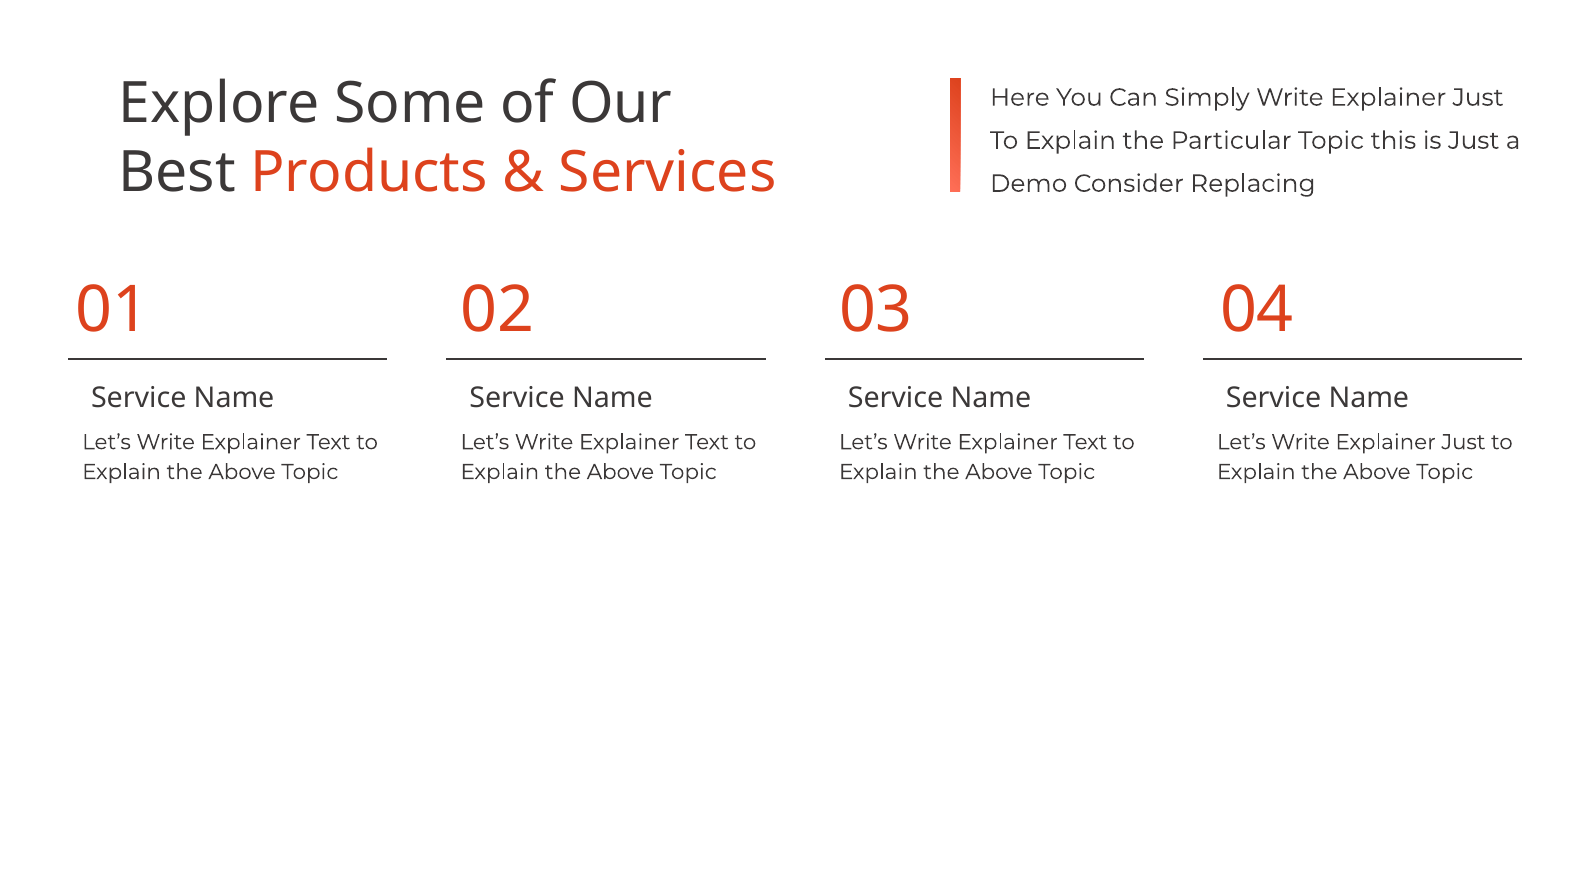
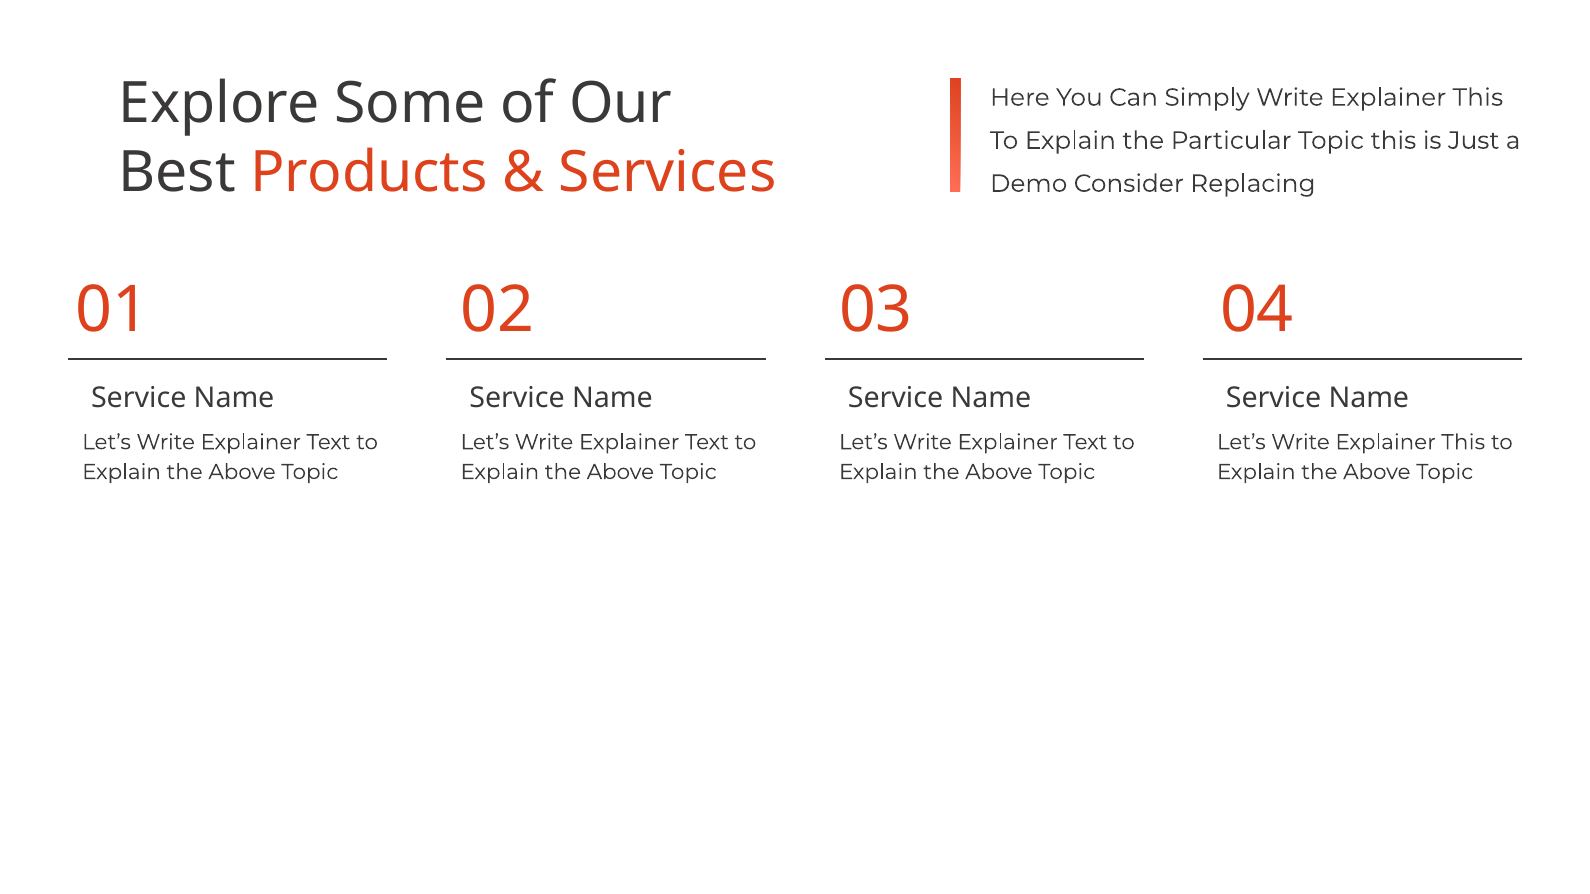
Simply Write Explainer Just: Just -> This
Let’s Write Explainer Just: Just -> This
